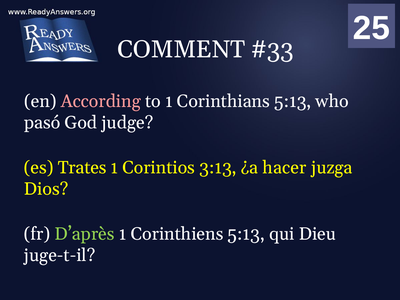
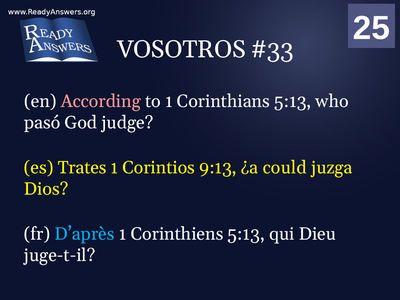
COMMENT: COMMENT -> VOSOTROS
3:13: 3:13 -> 9:13
hacer: hacer -> could
D’après colour: light green -> light blue
